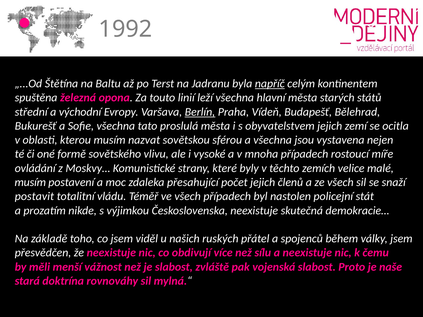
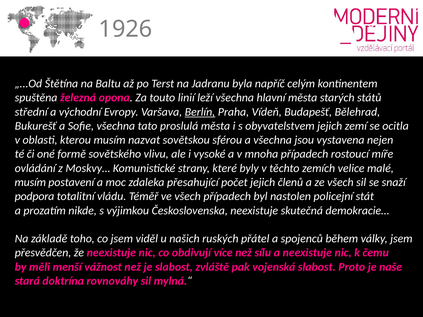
1992: 1992 -> 1926
napříč underline: present -> none
postavit: postavit -> podpora
